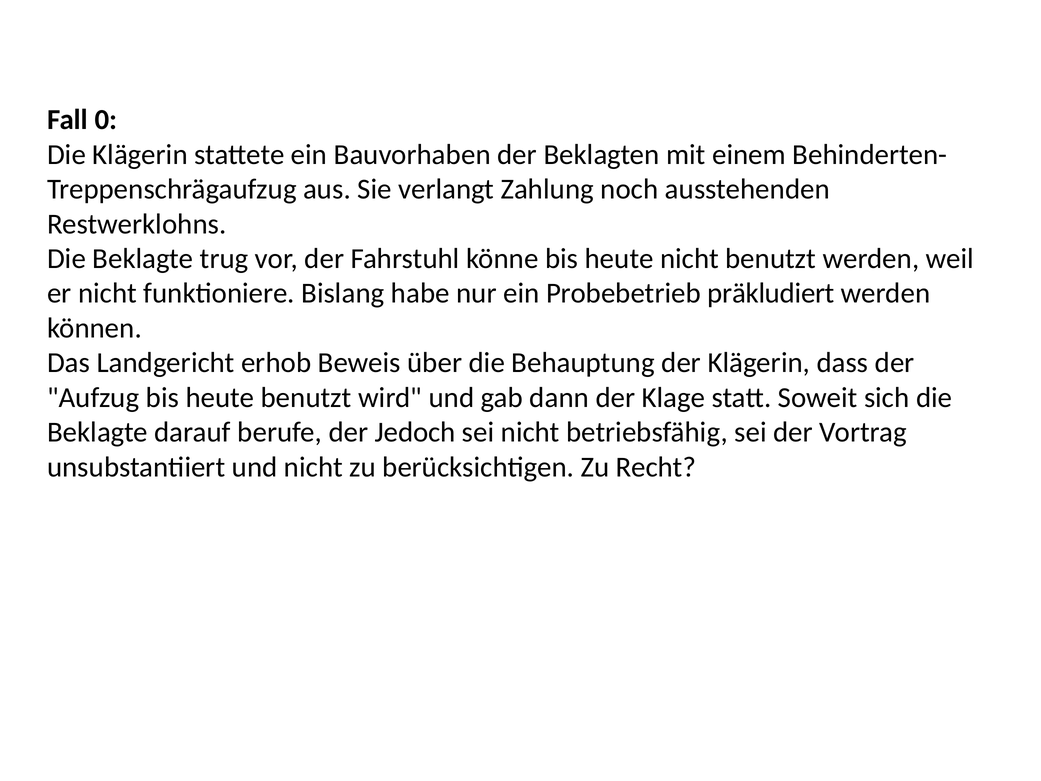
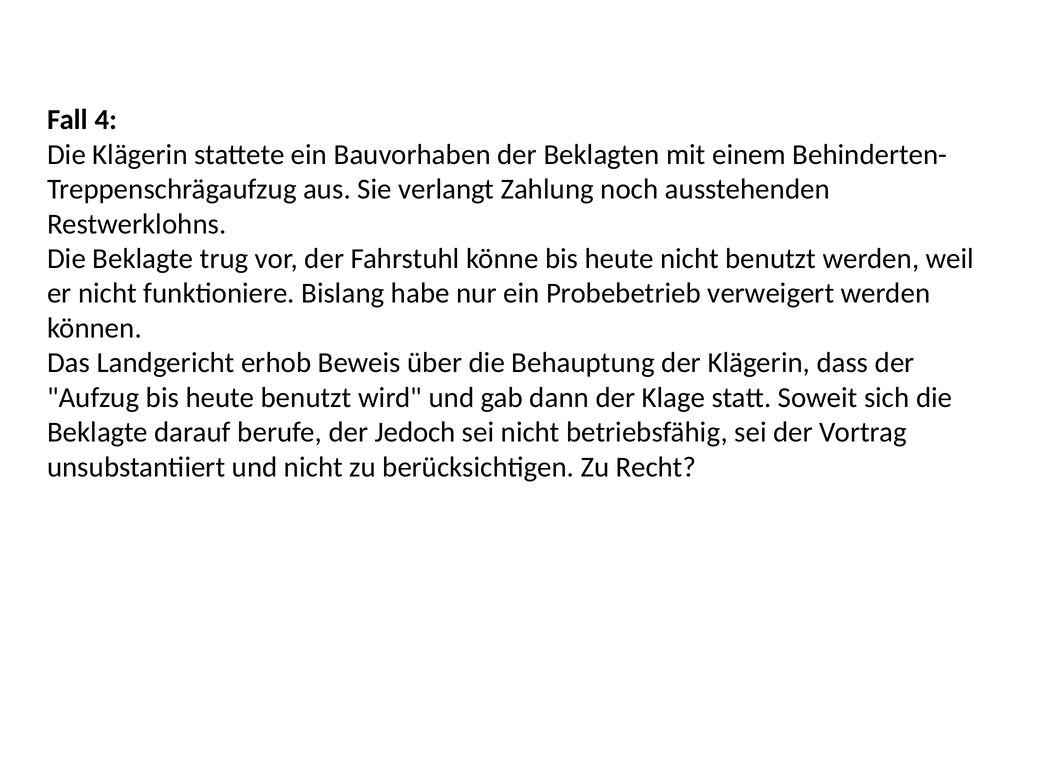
0: 0 -> 4
präkludiert: präkludiert -> verweigert
